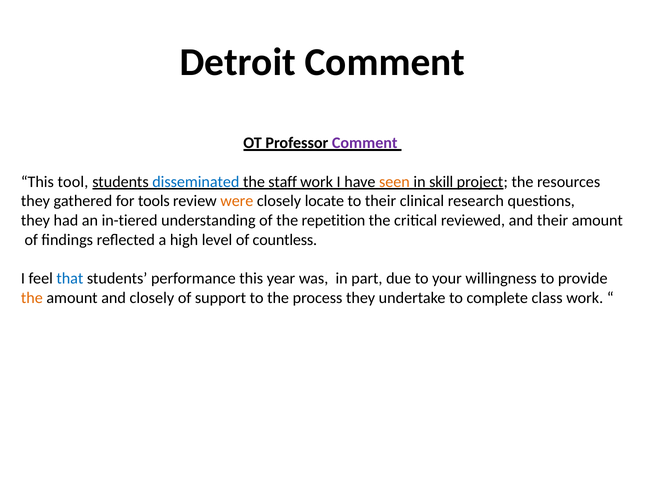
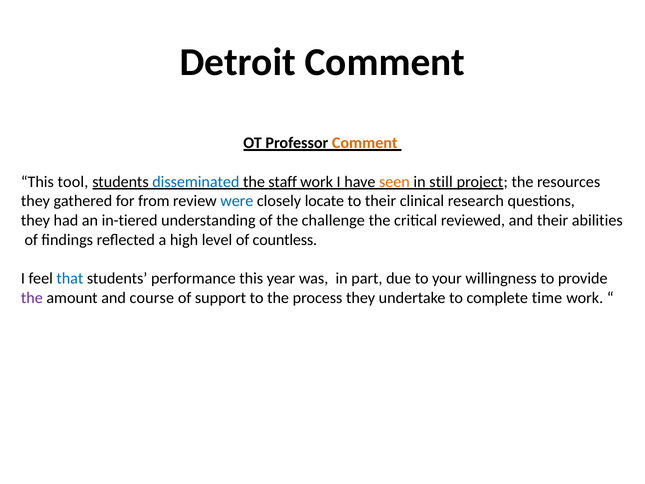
Comment at (365, 143) colour: purple -> orange
skill: skill -> still
tools: tools -> from
were colour: orange -> blue
repetition: repetition -> challenge
their amount: amount -> abilities
the at (32, 298) colour: orange -> purple
and closely: closely -> course
class: class -> time
